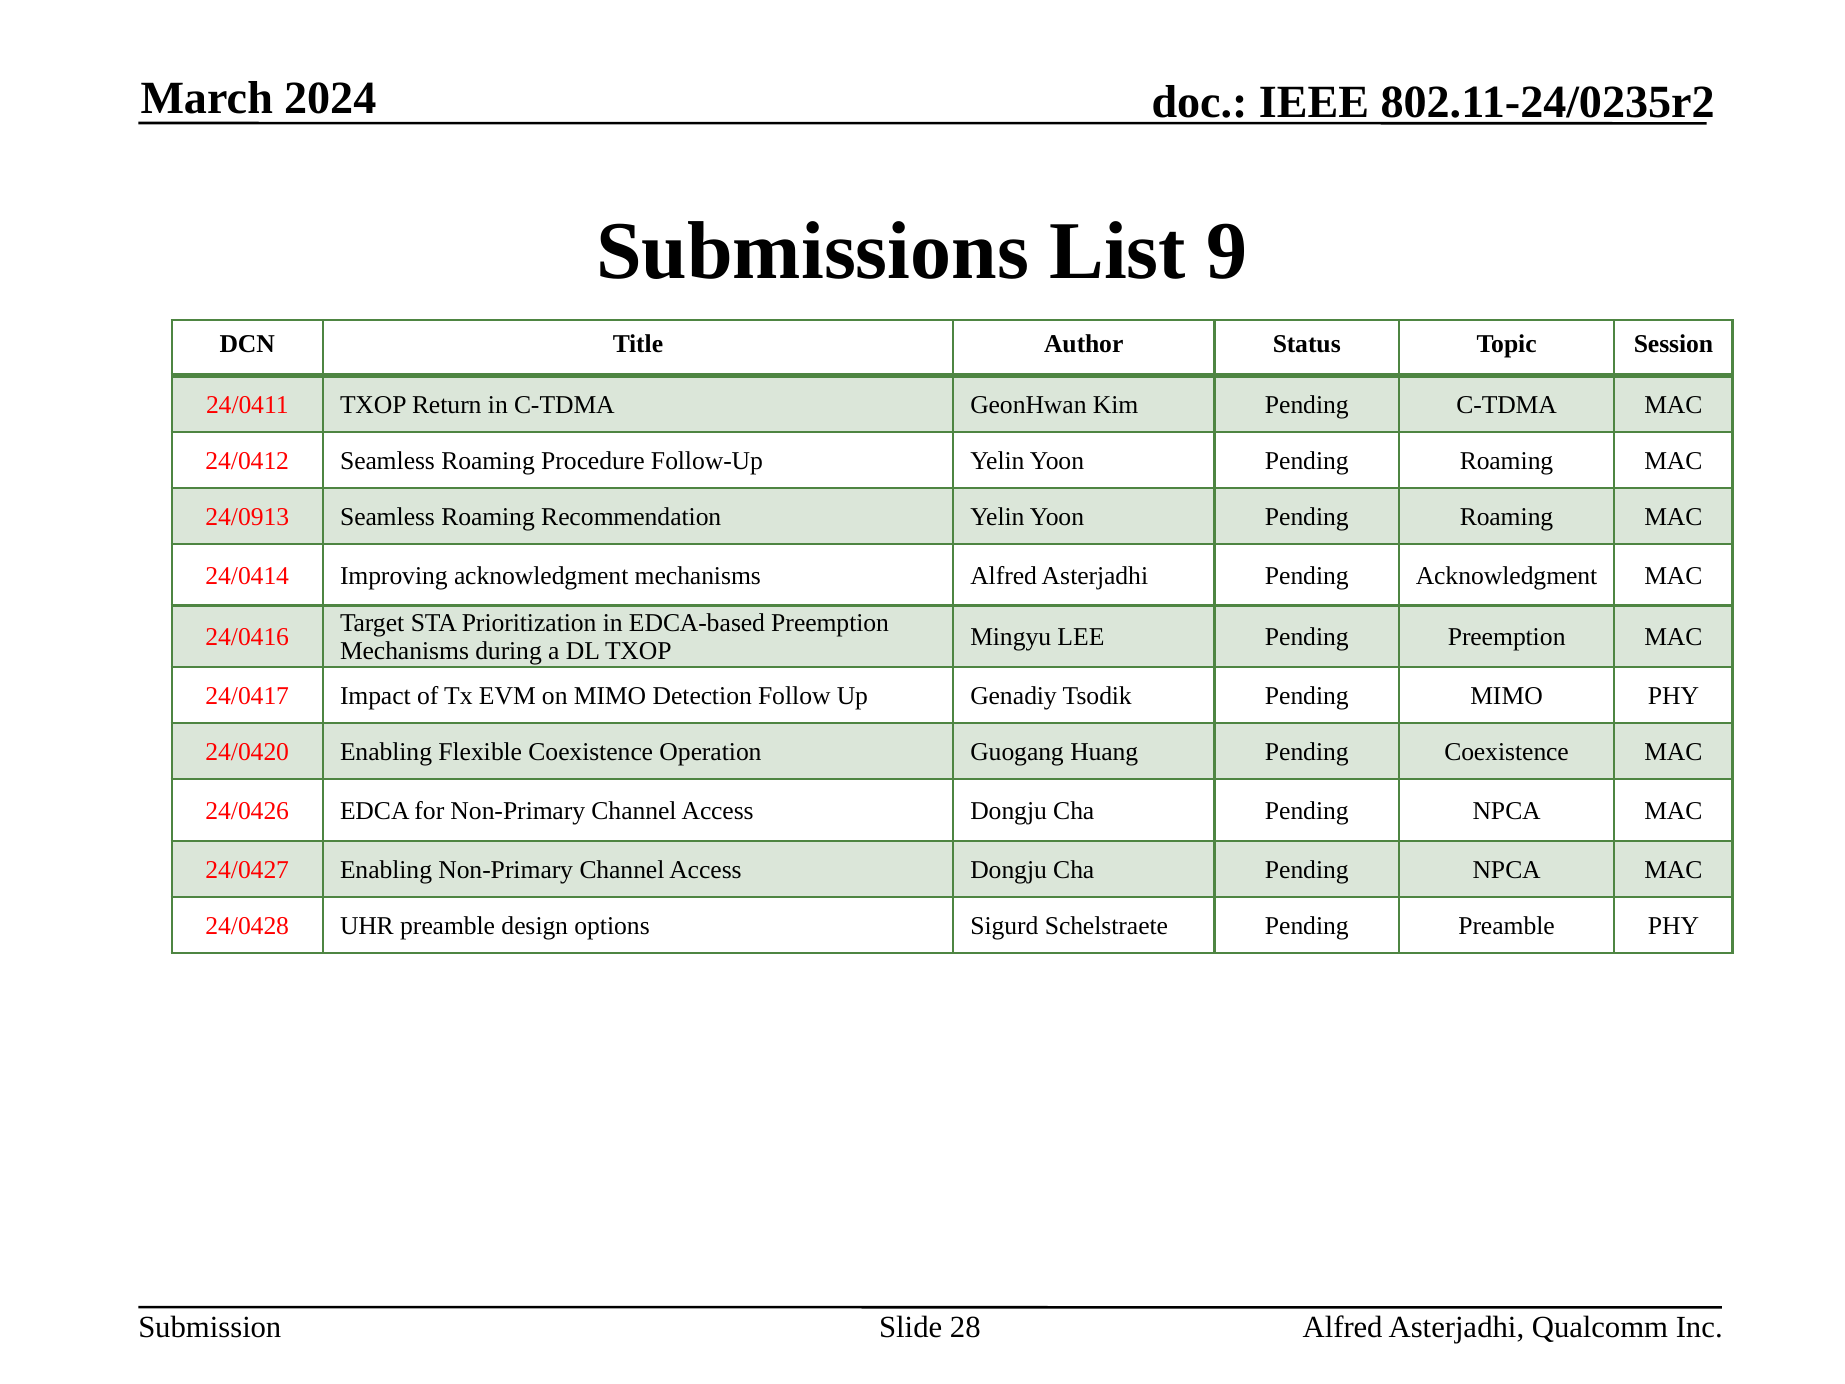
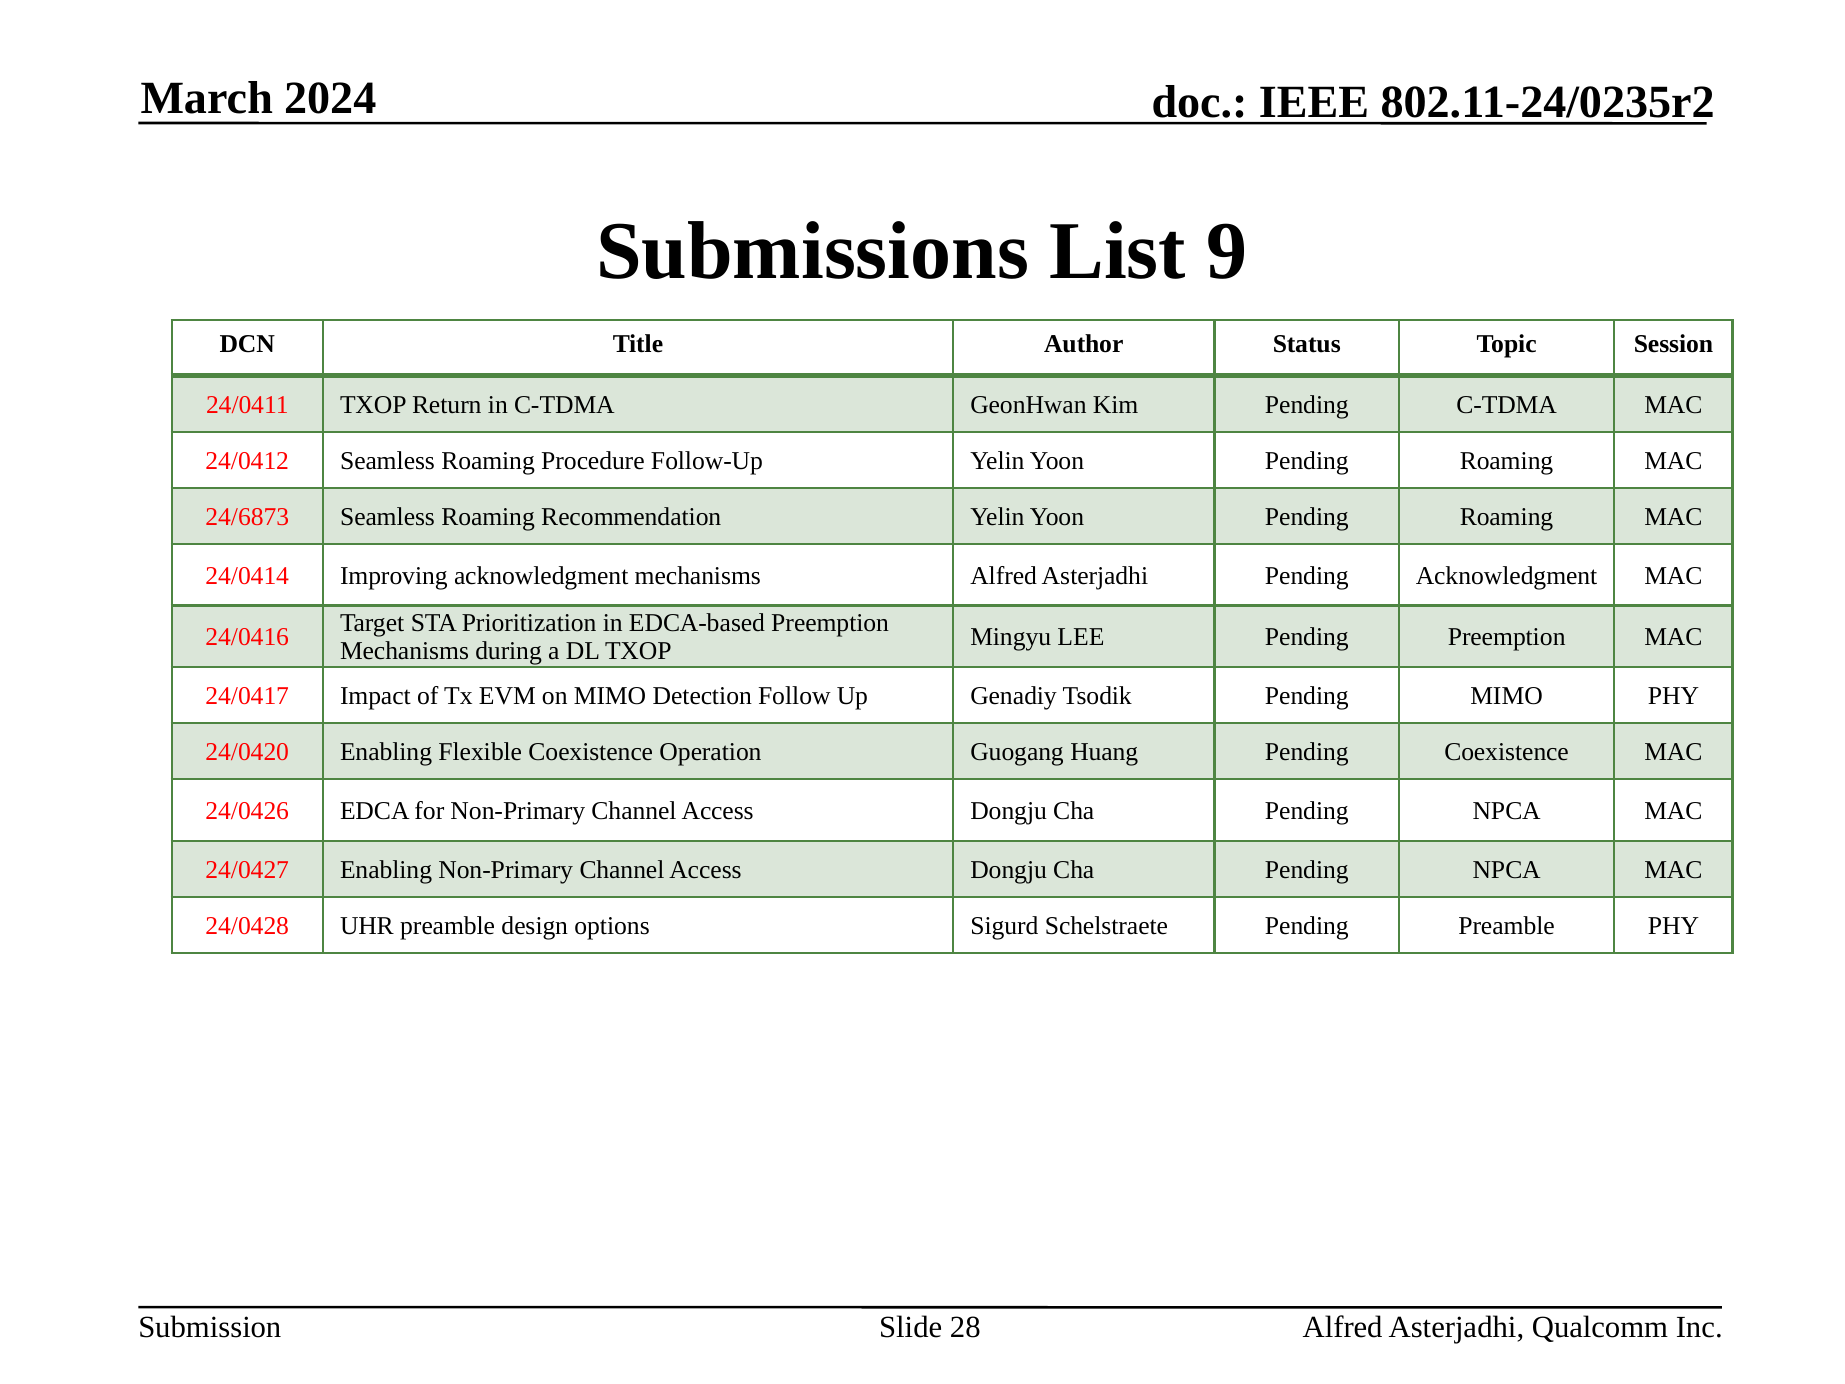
24/0913: 24/0913 -> 24/6873
